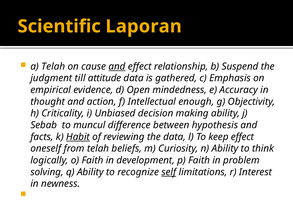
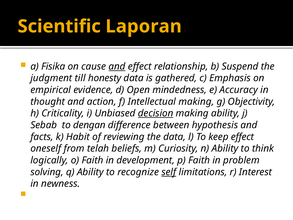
a Telah: Telah -> Fisika
attitude: attitude -> honesty
Intellectual enough: enough -> making
decision underline: none -> present
muncul: muncul -> dengan
Habit underline: present -> none
